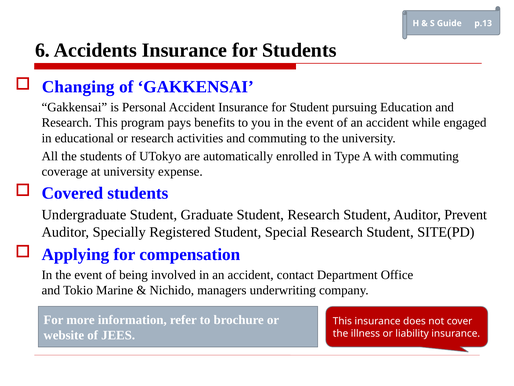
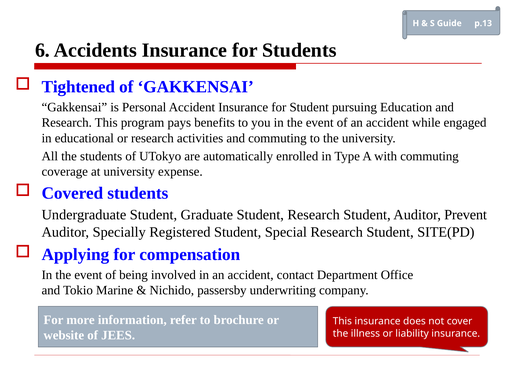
Changing: Changing -> Tightened
managers: managers -> passersby
